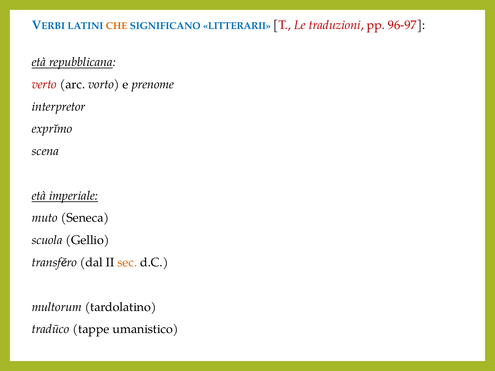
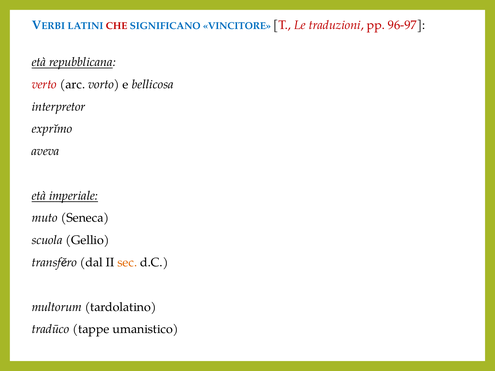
CHE colour: orange -> red
LITTERARII: LITTERARII -> VINCITORE
prenome: prenome -> bellicosa
scena: scena -> aveva
